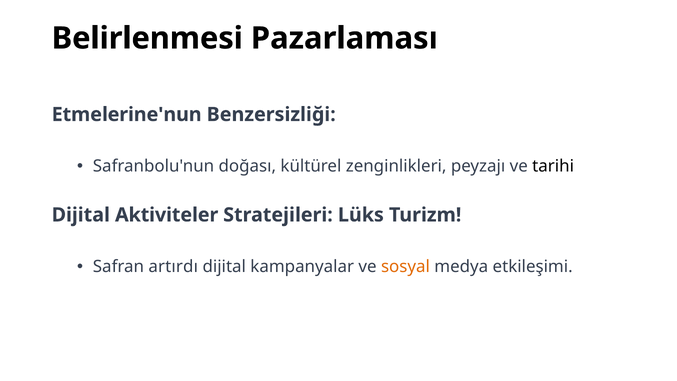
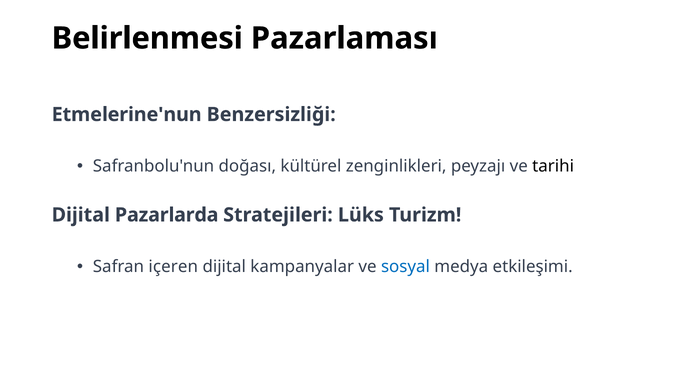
Aktiviteler: Aktiviteler -> Pazarlarda
artırdı: artırdı -> içeren
sosyal colour: orange -> blue
